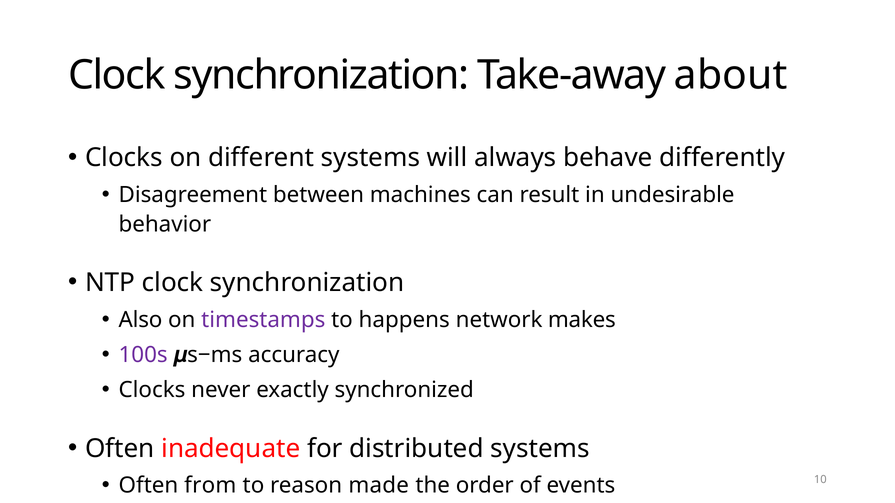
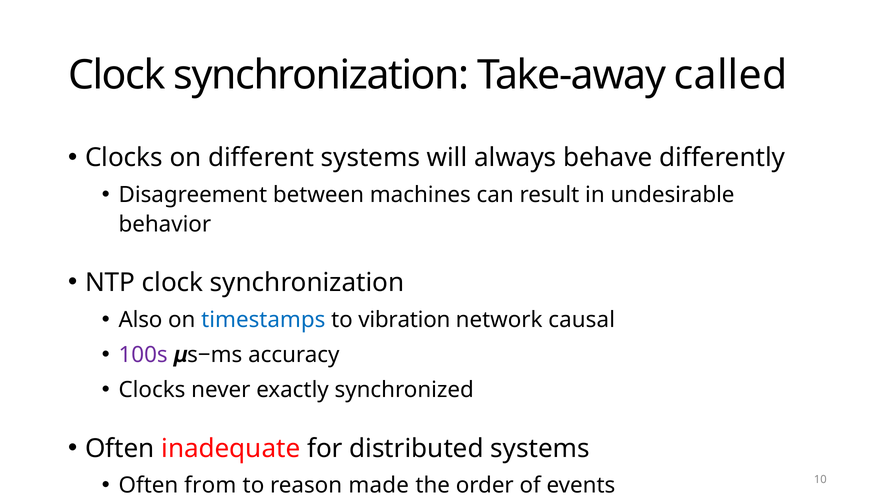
about: about -> called
timestamps colour: purple -> blue
happens: happens -> vibration
makes: makes -> causal
